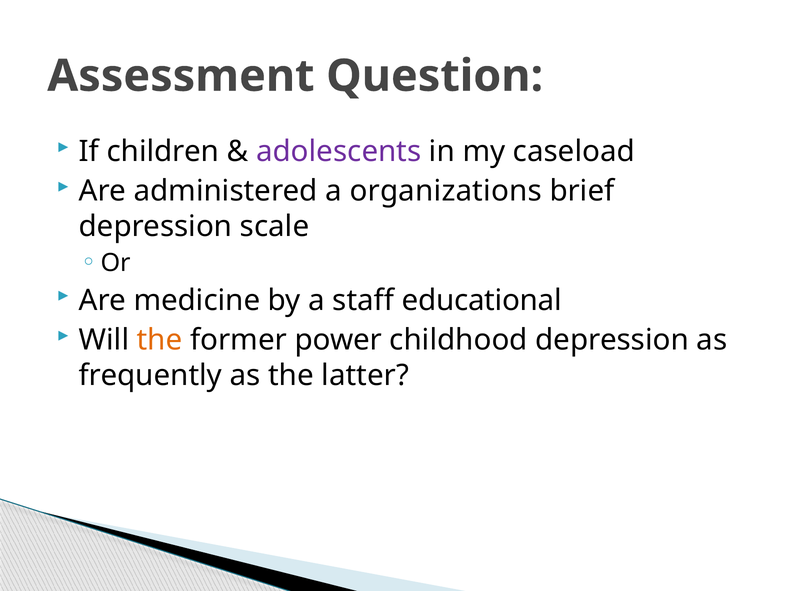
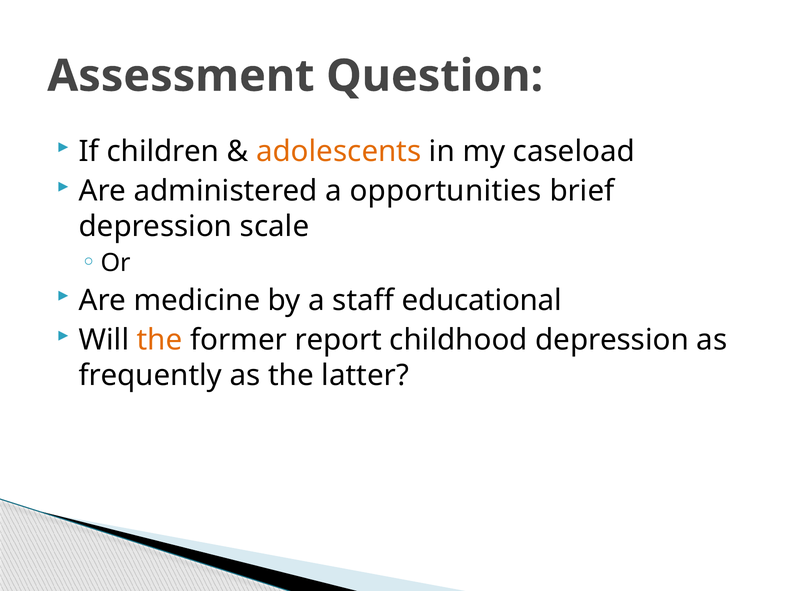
adolescents colour: purple -> orange
organizations: organizations -> opportunities
power: power -> report
